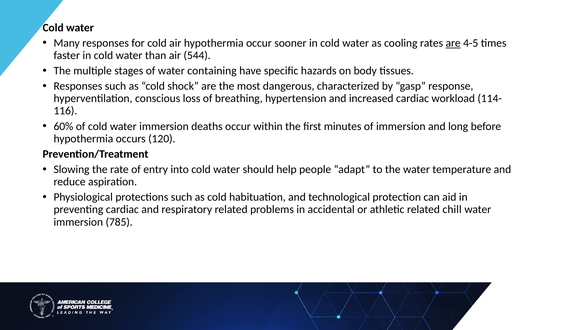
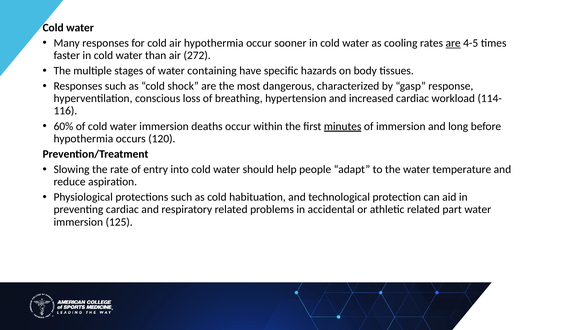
544: 544 -> 272
minutes underline: none -> present
chill: chill -> part
785: 785 -> 125
